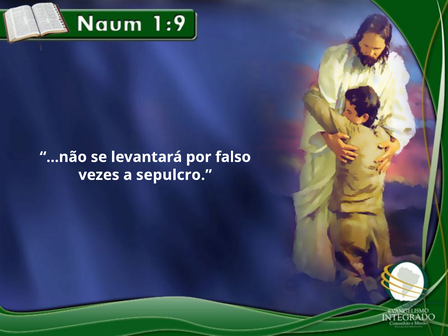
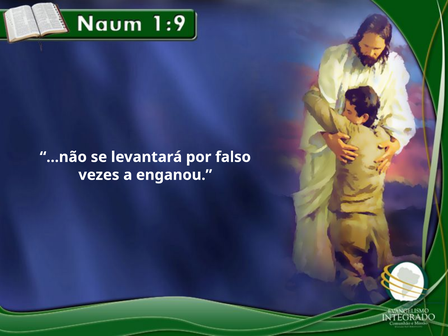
sepulcro: sepulcro -> enganou
